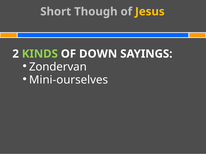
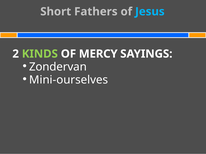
Though: Though -> Fathers
Jesus colour: yellow -> light blue
DOWN: DOWN -> MERCY
